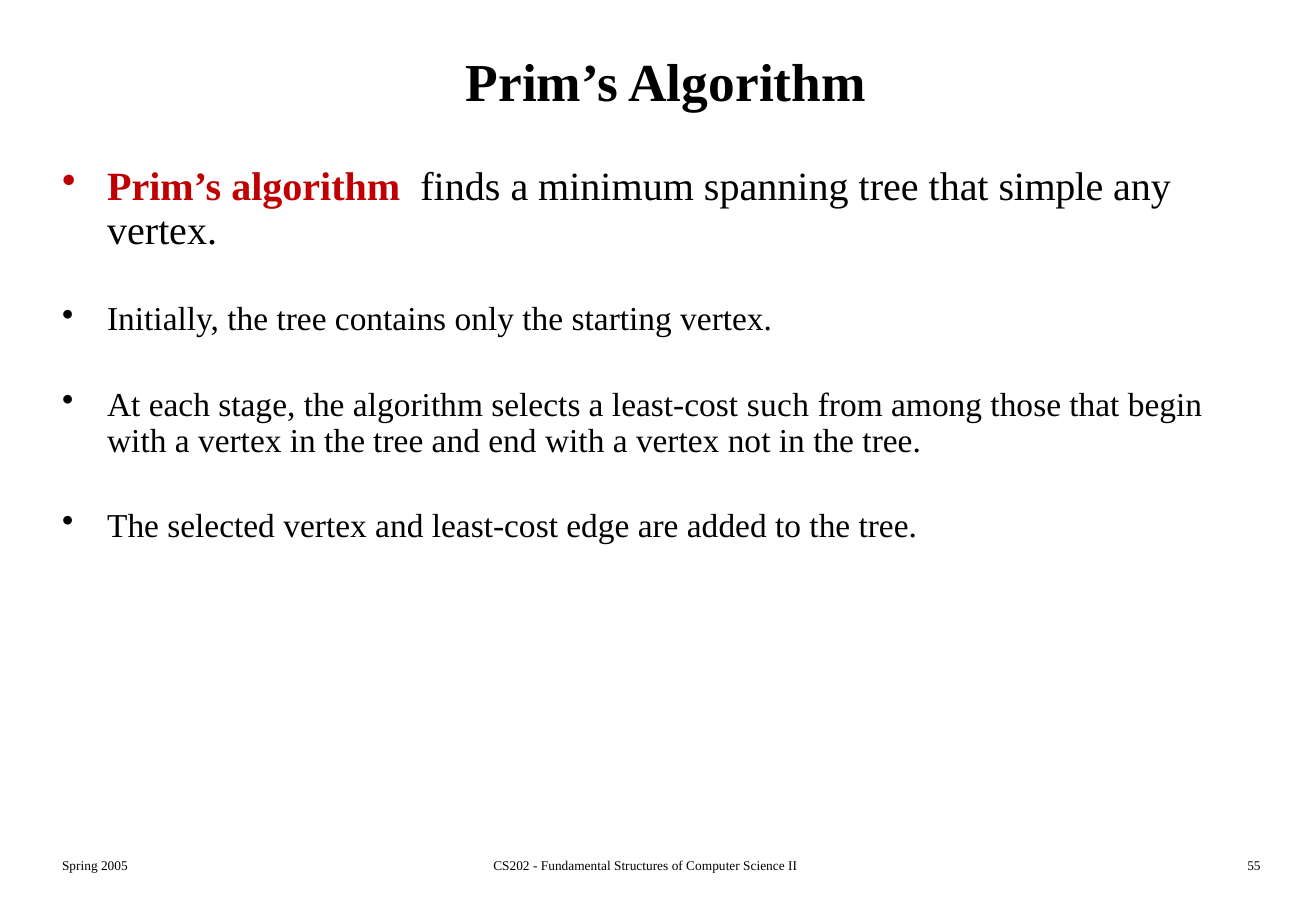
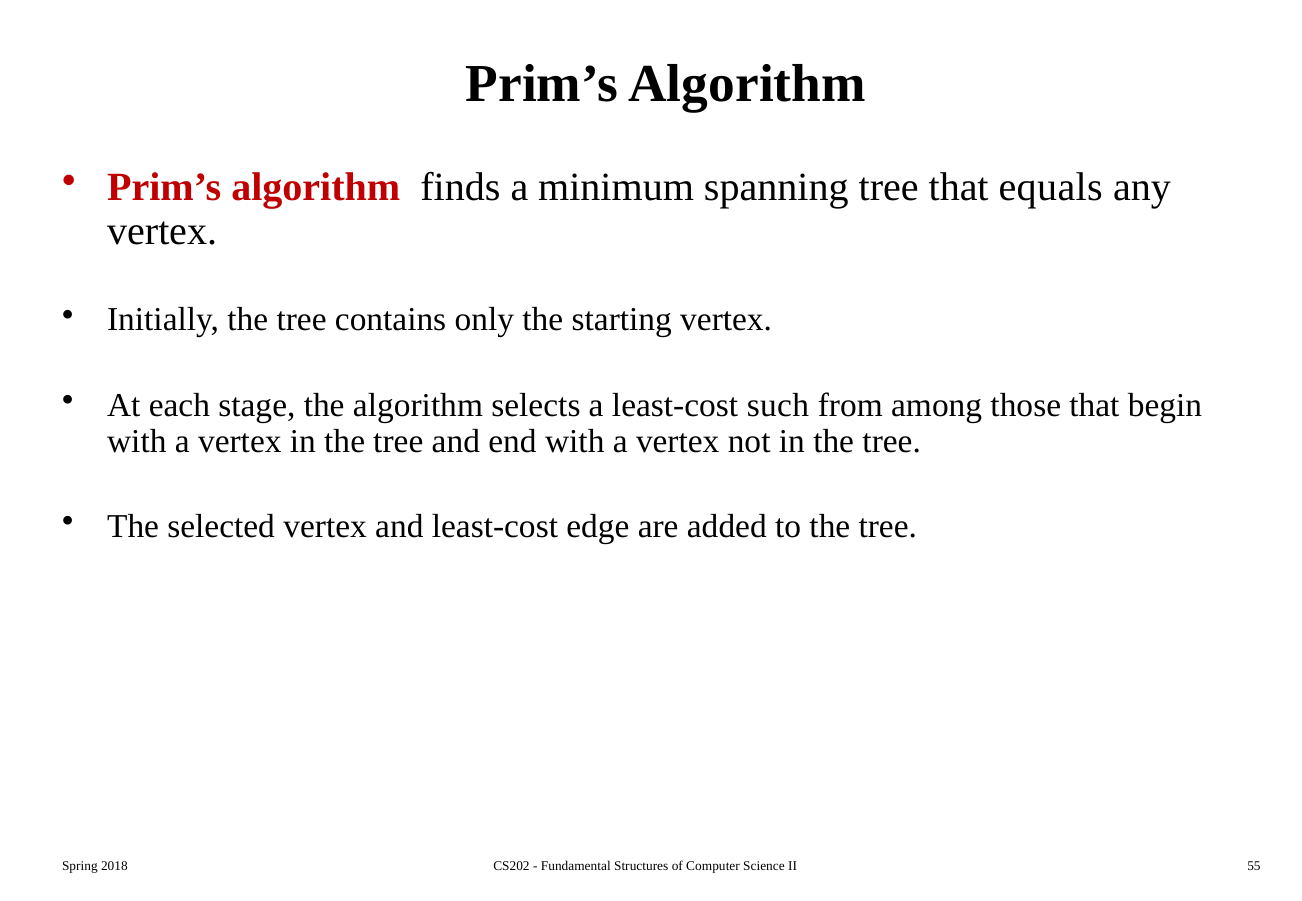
simple: simple -> equals
2005: 2005 -> 2018
